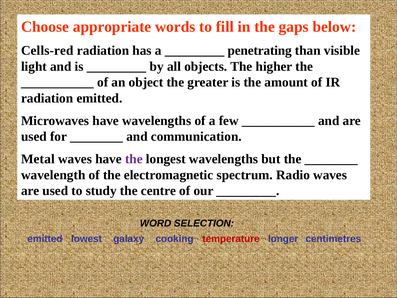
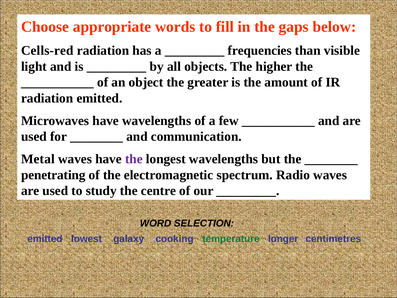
penetrating: penetrating -> frequencies
wavelength: wavelength -> penetrating
temperature colour: red -> green
